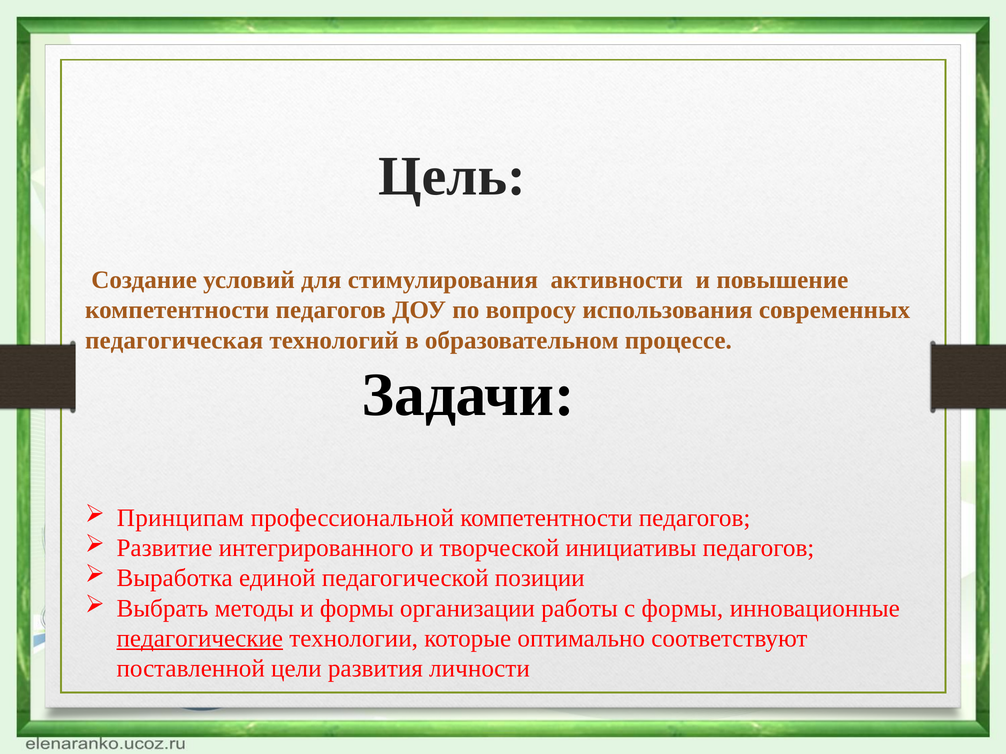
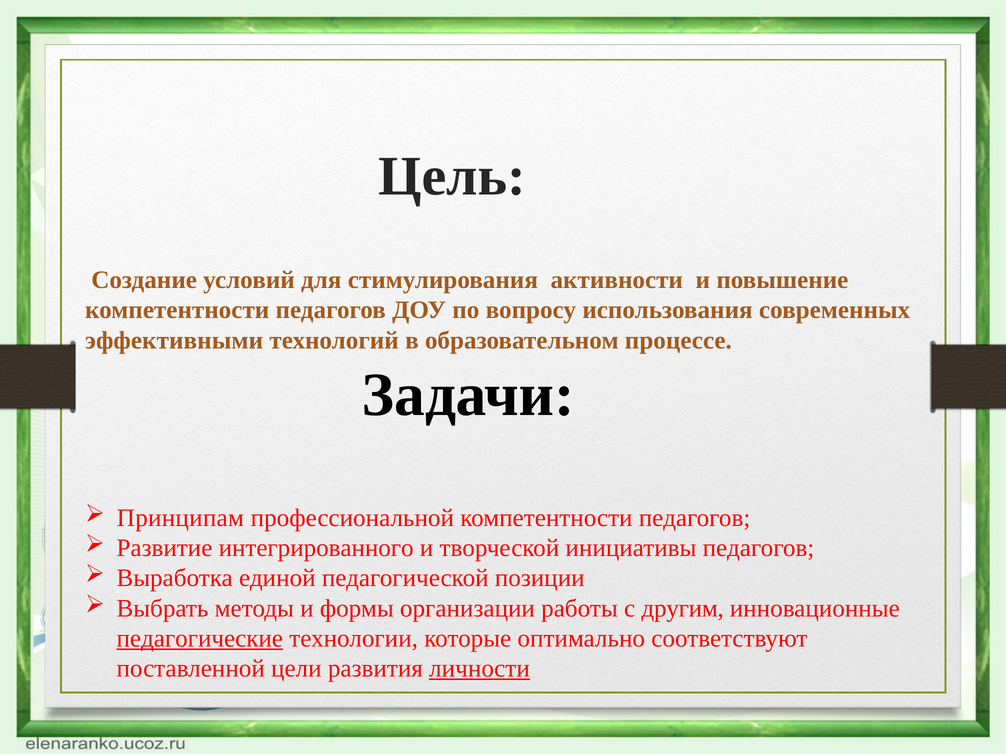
педагогическая: педагогическая -> эффективными
с формы: формы -> другим
личности underline: none -> present
